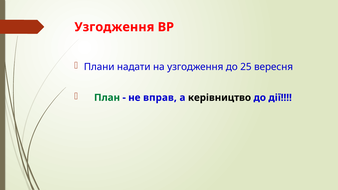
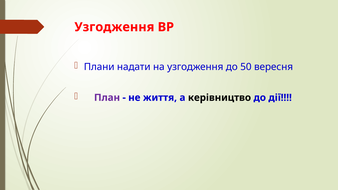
25: 25 -> 50
План colour: green -> purple
вправ: вправ -> життя
